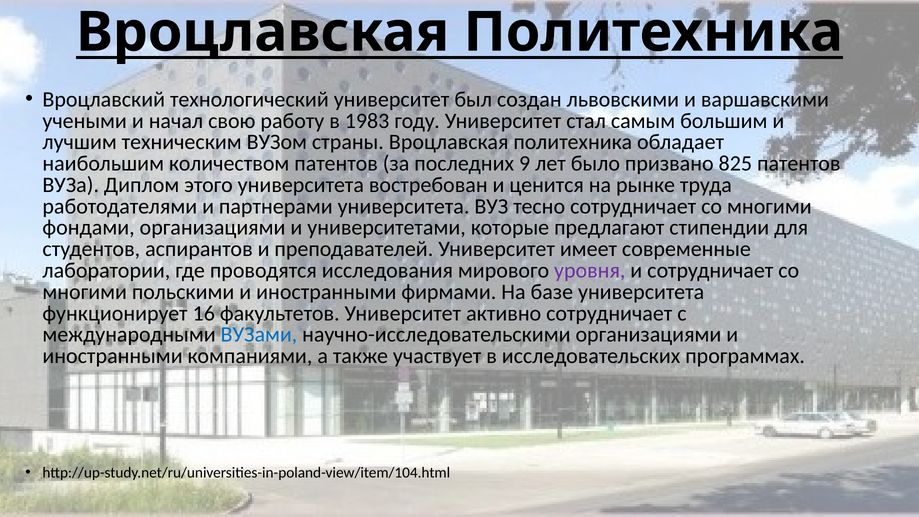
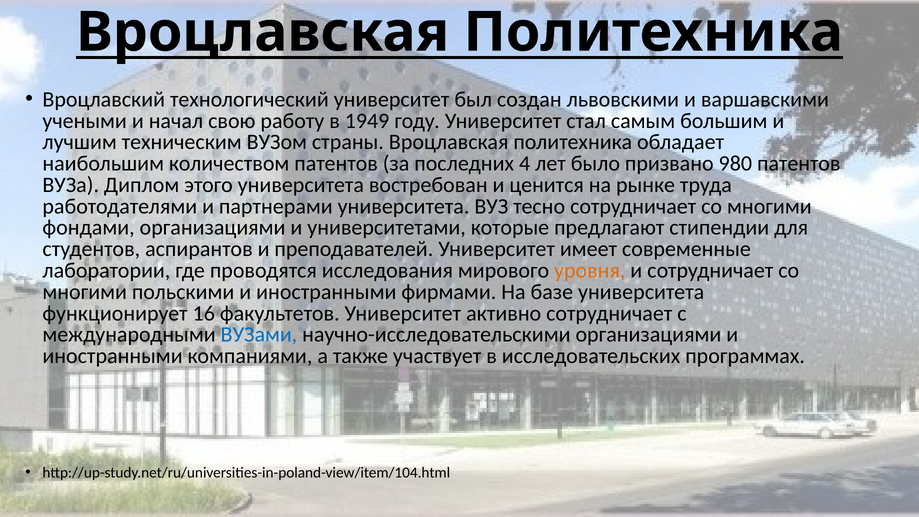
1983: 1983 -> 1949
9: 9 -> 4
825: 825 -> 980
уровня colour: purple -> orange
